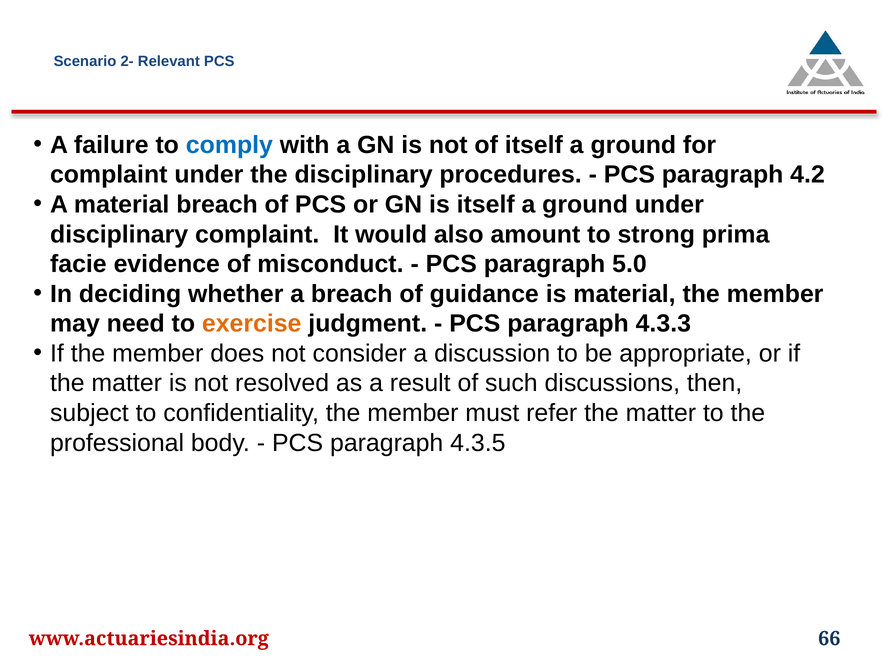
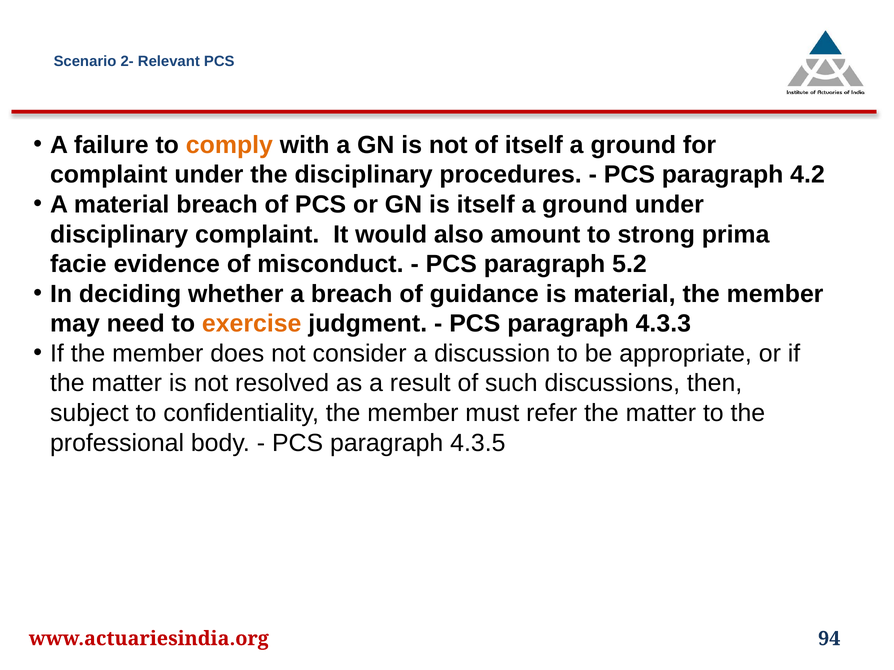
comply colour: blue -> orange
5.0: 5.0 -> 5.2
66: 66 -> 94
